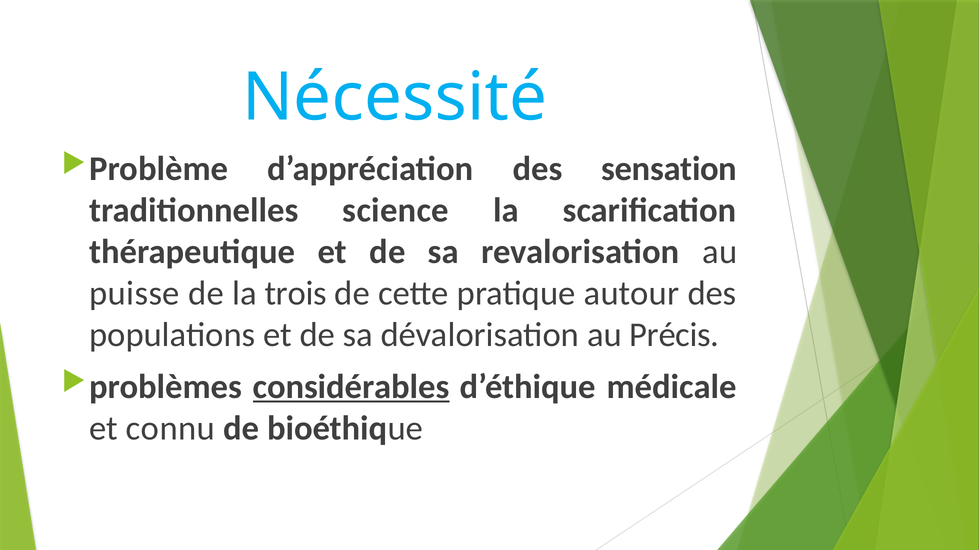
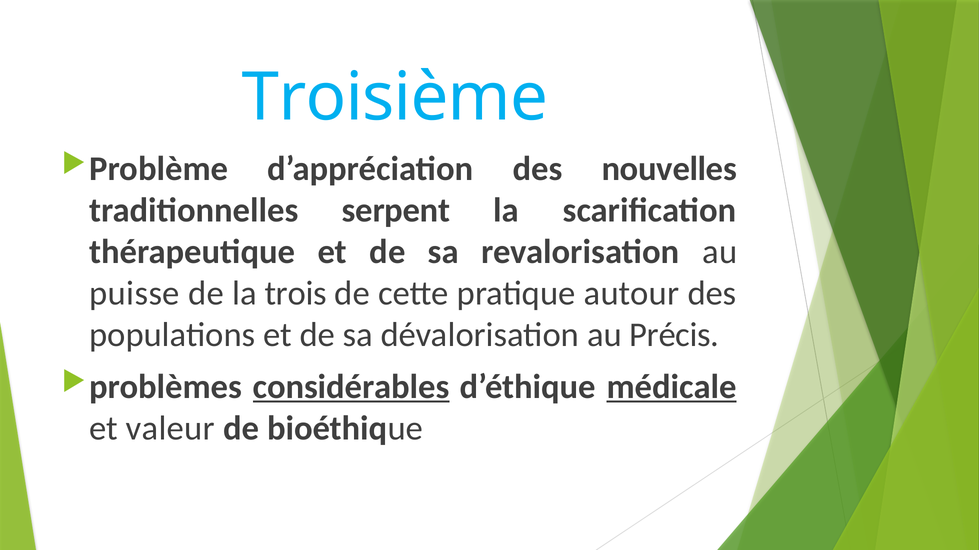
Nécessité: Nécessité -> Troisième
sensation: sensation -> nouvelles
science: science -> serpent
médicale underline: none -> present
connu: connu -> valeur
